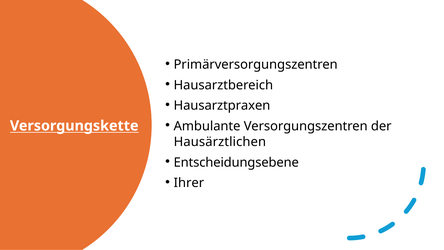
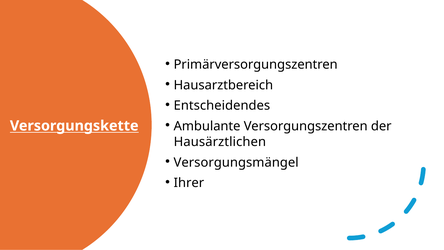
Hausarztpraxen: Hausarztpraxen -> Entscheidendes
Entscheidungsebene: Entscheidungsebene -> Versorgungsmängel
